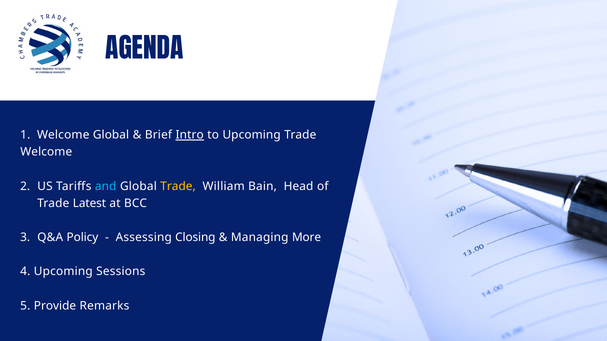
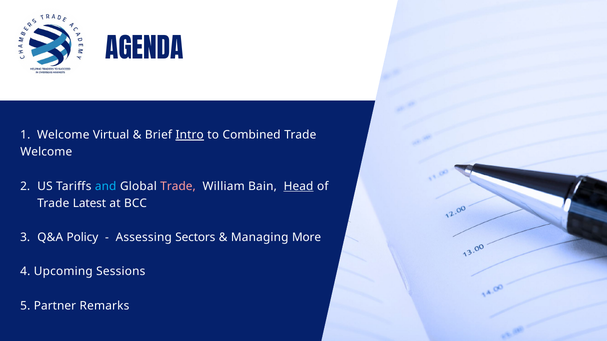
Welcome Global: Global -> Virtual
to Upcoming: Upcoming -> Combined
Trade at (178, 186) colour: yellow -> pink
Head underline: none -> present
Closing: Closing -> Sectors
Provide: Provide -> Partner
